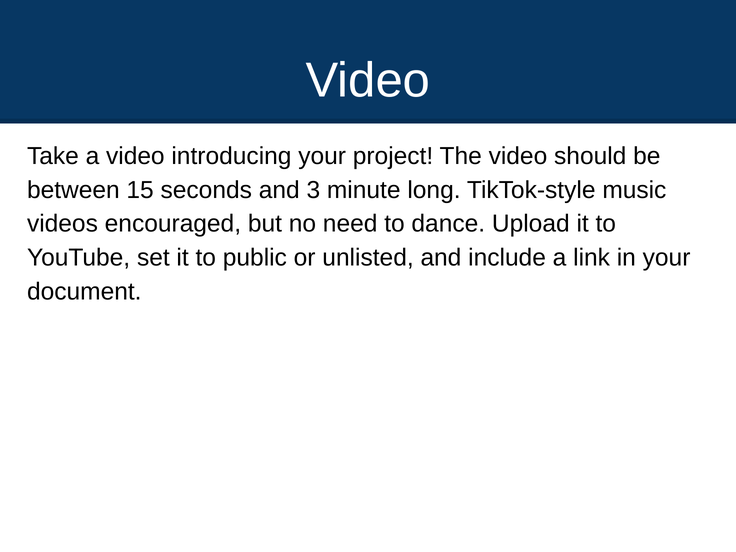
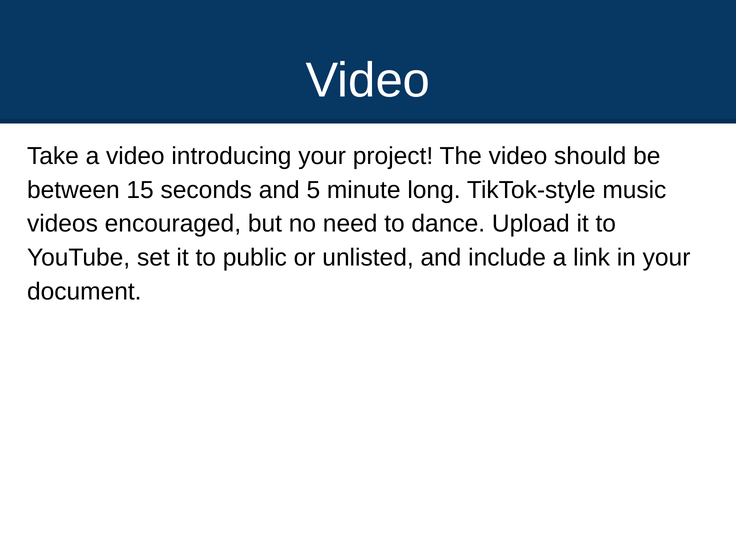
3: 3 -> 5
